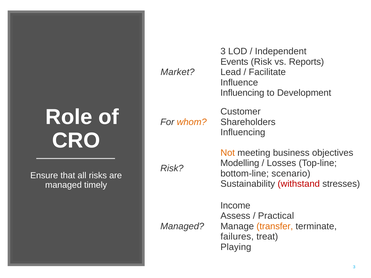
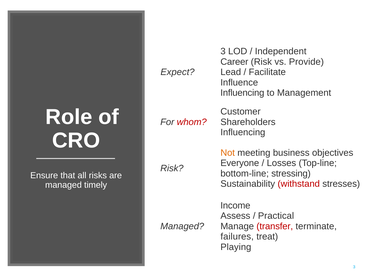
Events: Events -> Career
Reports: Reports -> Provide
Market: Market -> Expect
Development: Development -> Management
whom colour: orange -> red
Modelling: Modelling -> Everyone
scenario: scenario -> stressing
transfer colour: orange -> red
